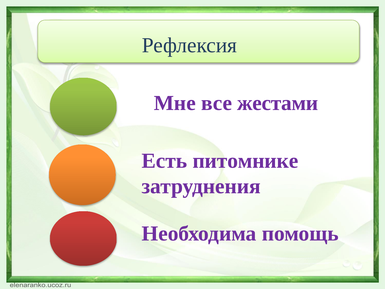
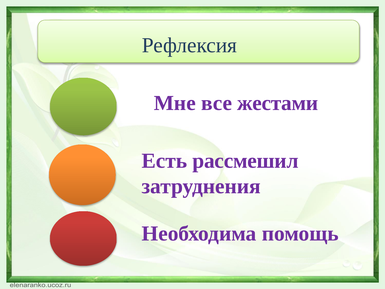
питомнике: питомнике -> рассмешил
